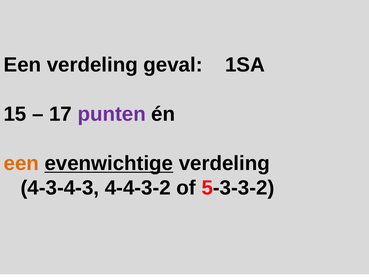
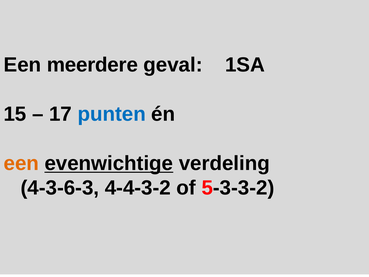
Een verdeling: verdeling -> meerdere
punten colour: purple -> blue
4-3-4-3: 4-3-4-3 -> 4-3-6-3
